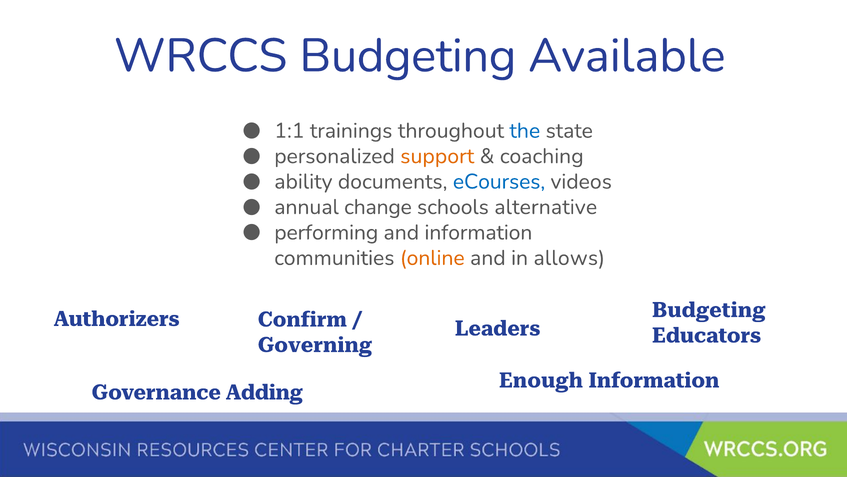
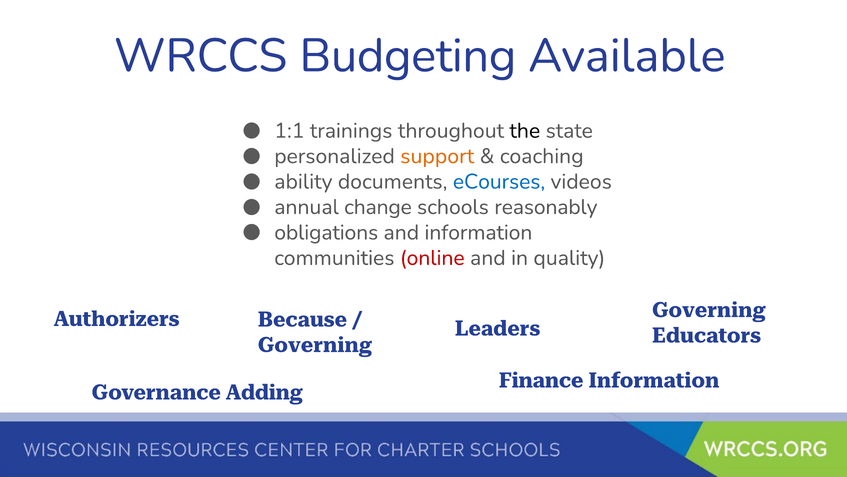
the colour: blue -> black
alternative: alternative -> reasonably
performing: performing -> obligations
online colour: orange -> red
allows: allows -> quality
Budgeting at (709, 310): Budgeting -> Governing
Confirm: Confirm -> Because
Enough: Enough -> Finance
